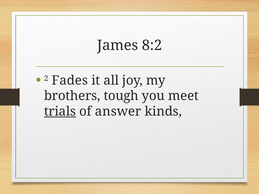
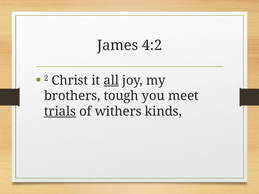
8:2: 8:2 -> 4:2
Fades: Fades -> Christ
all underline: none -> present
answer: answer -> withers
